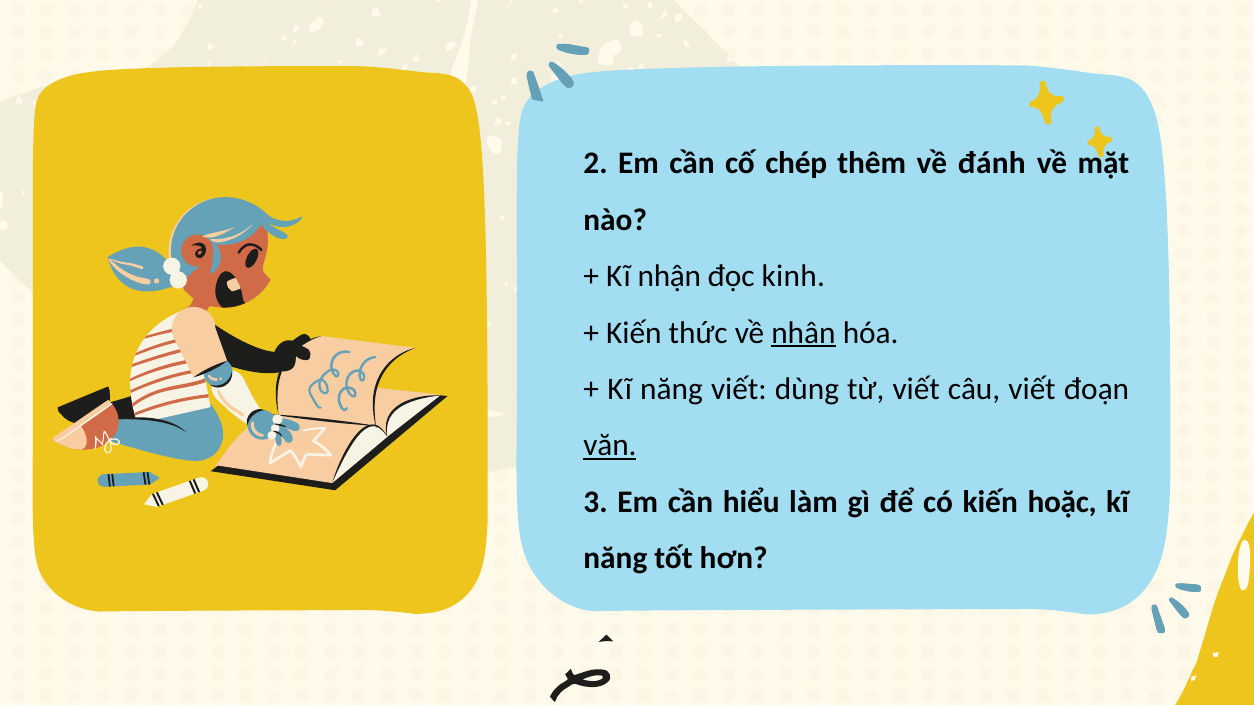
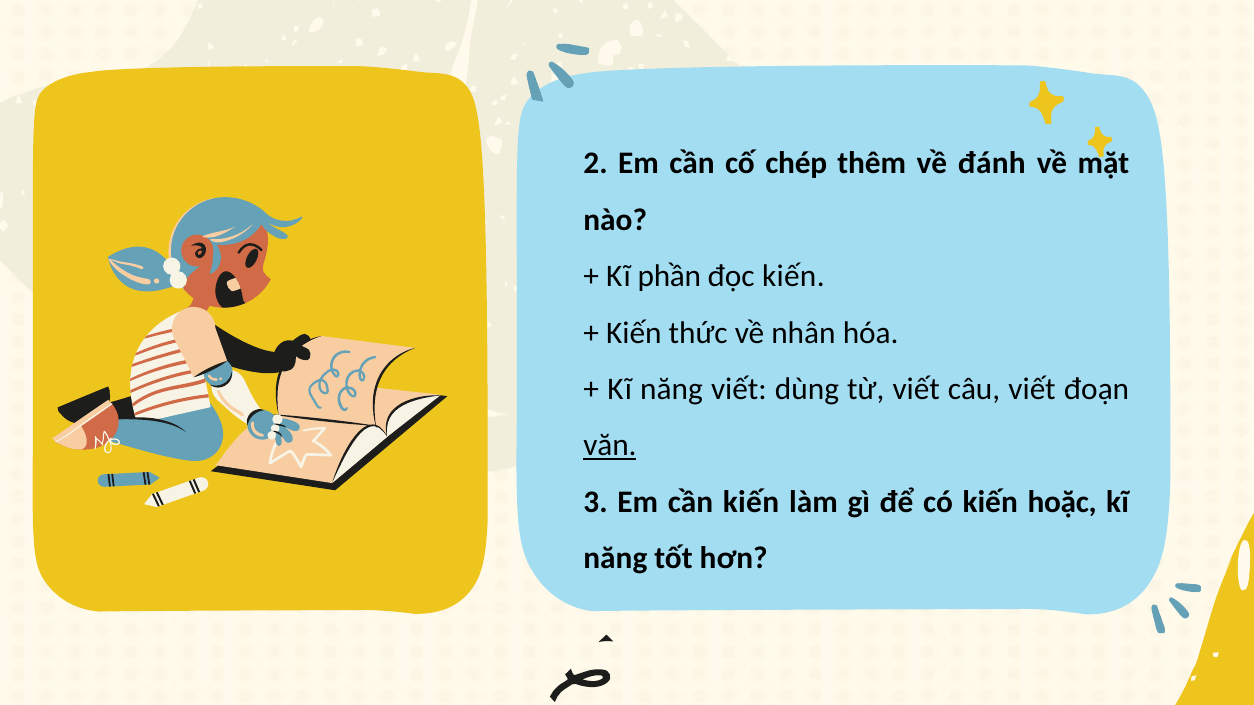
nhận: nhận -> phần
đọc kinh: kinh -> kiến
nhân underline: present -> none
cần hiểu: hiểu -> kiến
